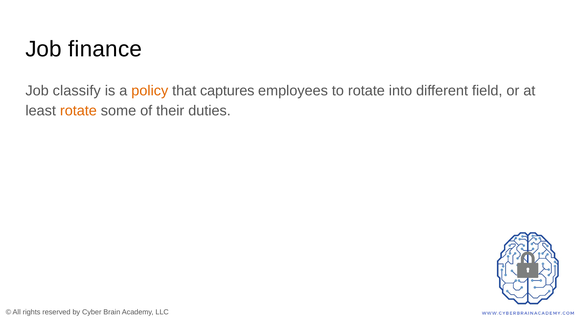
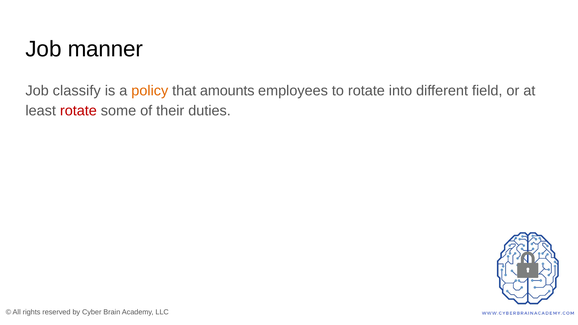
finance: finance -> manner
captures: captures -> amounts
rotate at (78, 111) colour: orange -> red
